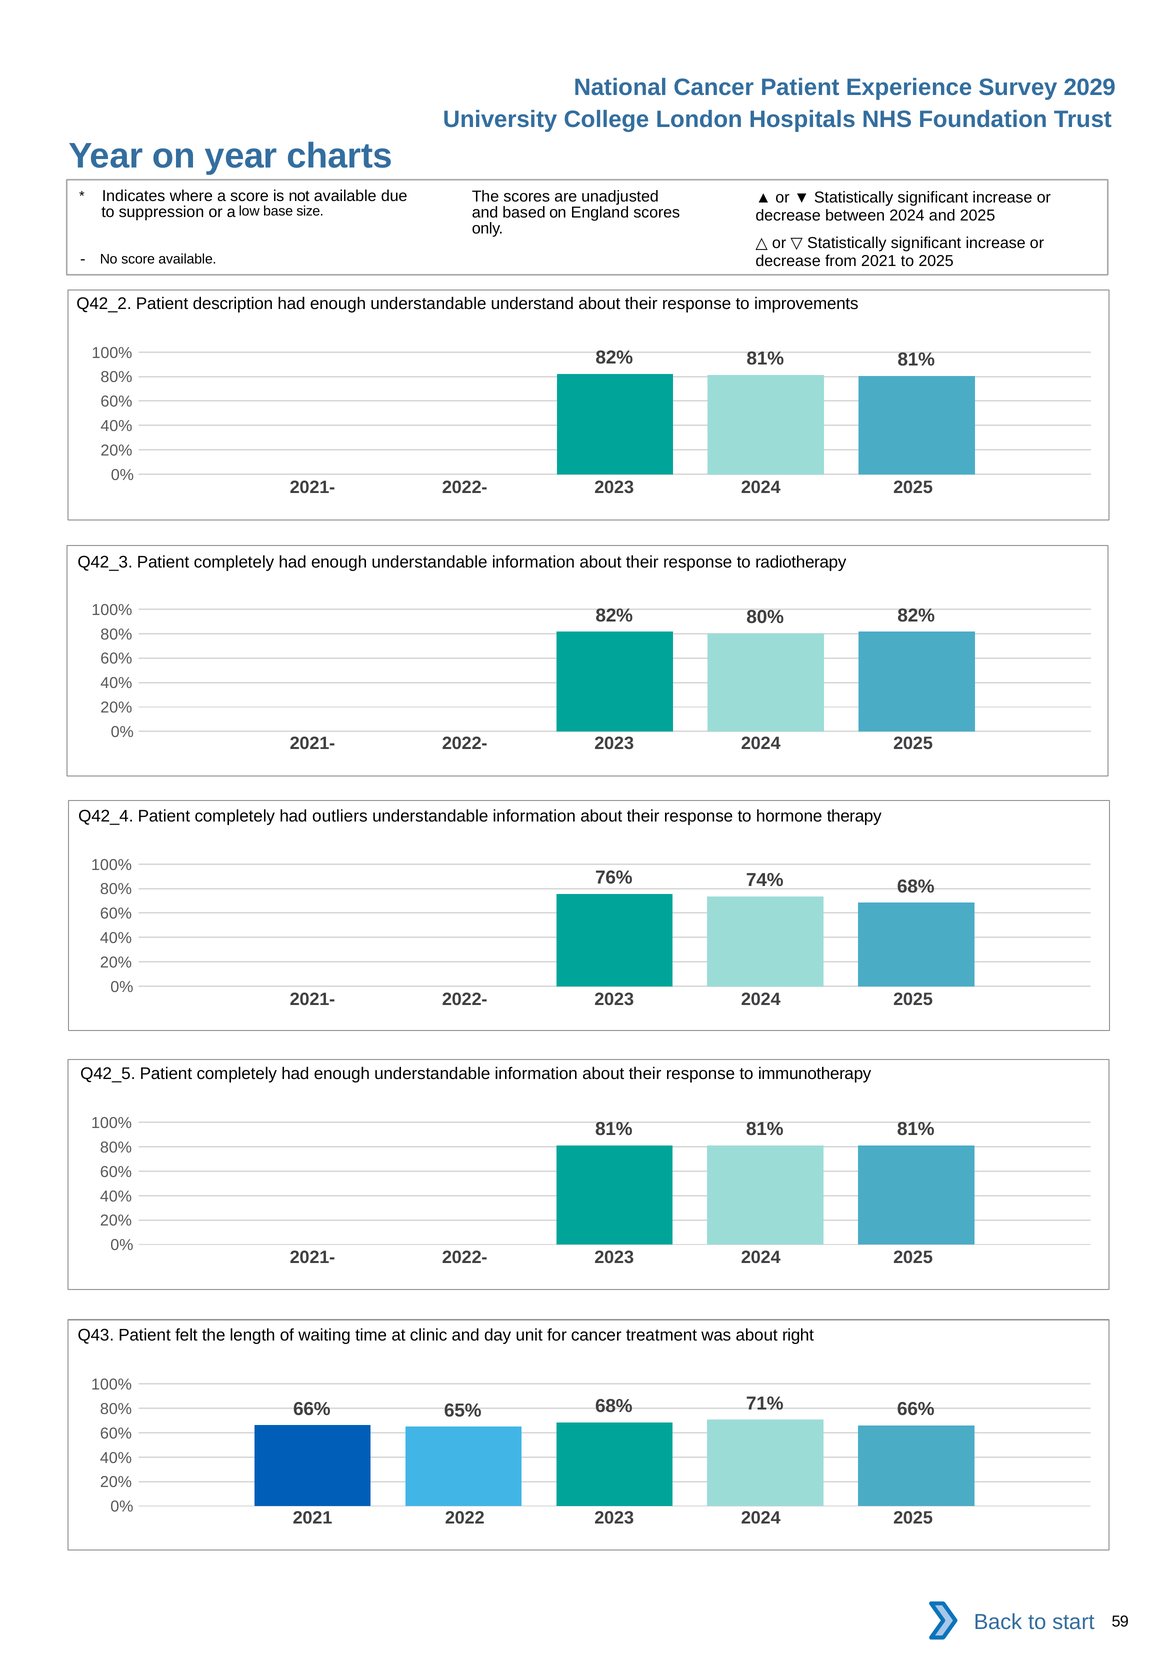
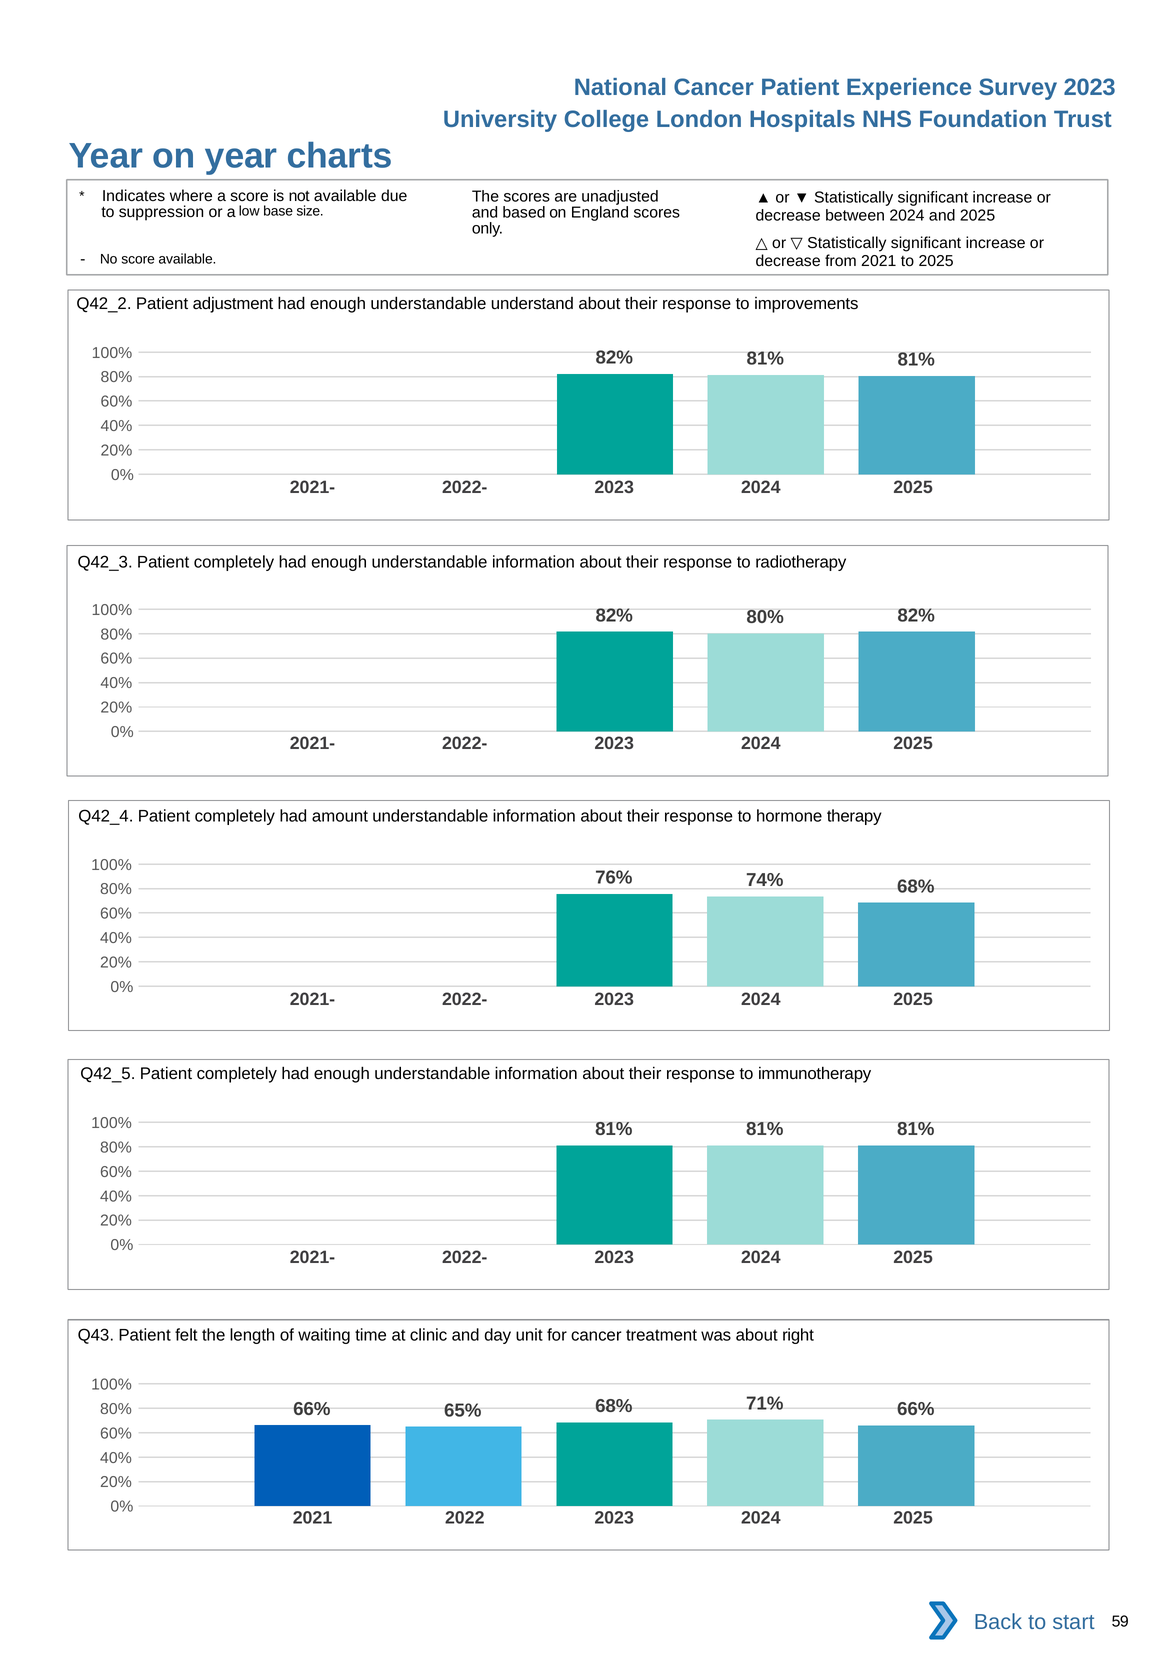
Survey 2029: 2029 -> 2023
description: description -> adjustment
outliers: outliers -> amount
